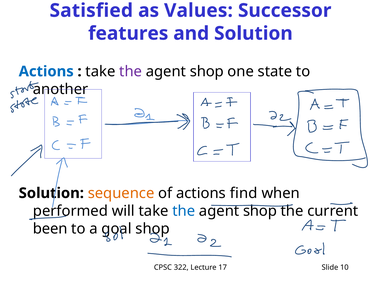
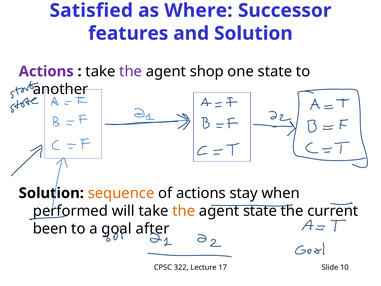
Values: Values -> Where
Actions at (46, 71) colour: blue -> purple
find: find -> stay
the at (184, 211) colour: blue -> orange
shop at (260, 211): shop -> state
goal shop: shop -> after
